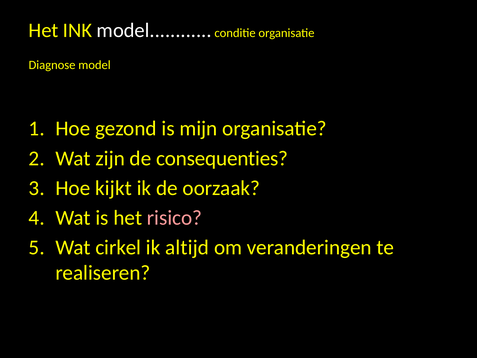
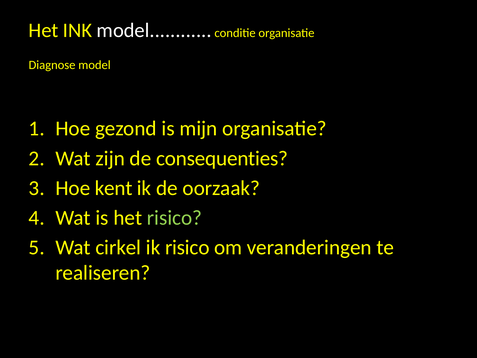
kijkt: kijkt -> kent
risico at (174, 218) colour: pink -> light green
ik altijd: altijd -> risico
